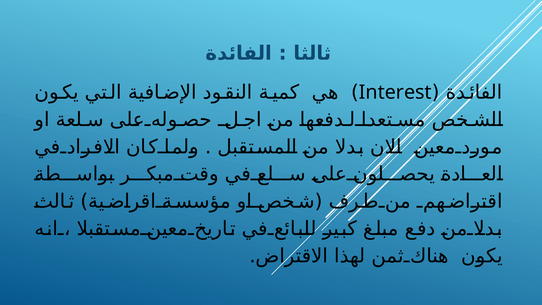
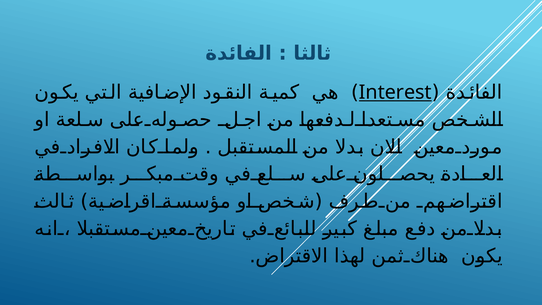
Interest underline: none -> present
